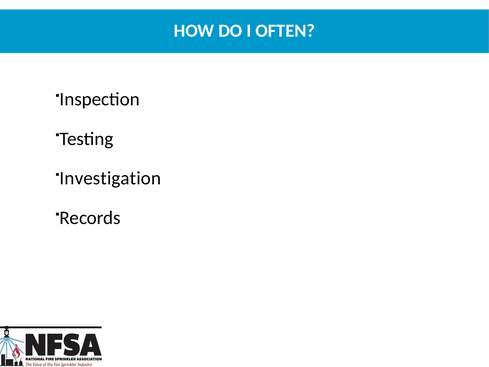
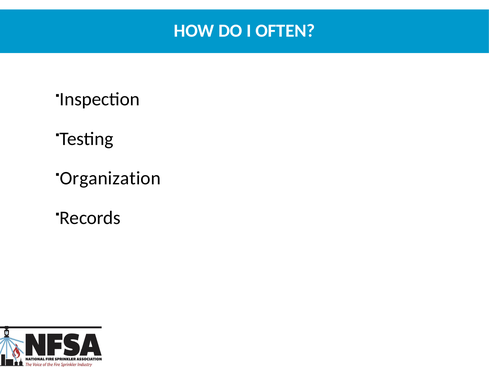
Investigation: Investigation -> Organization
